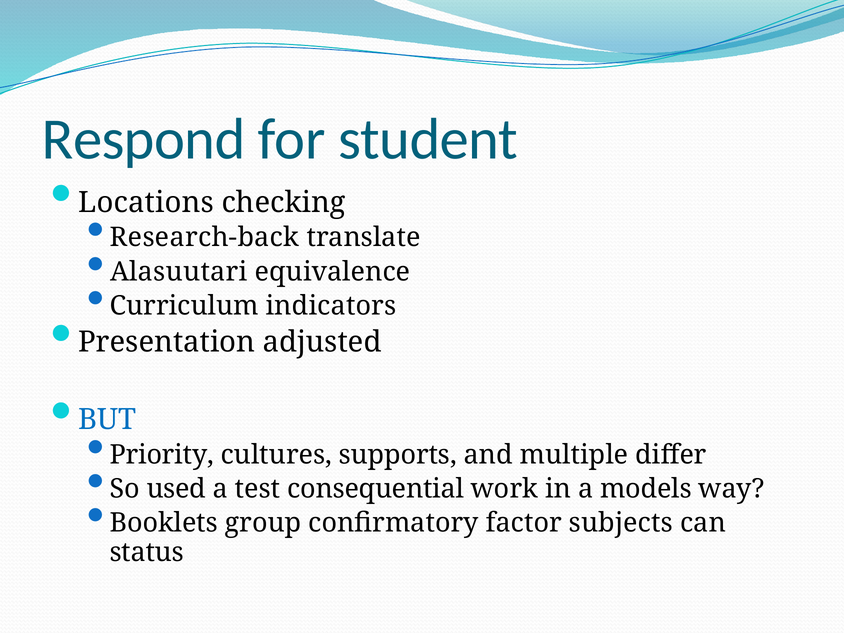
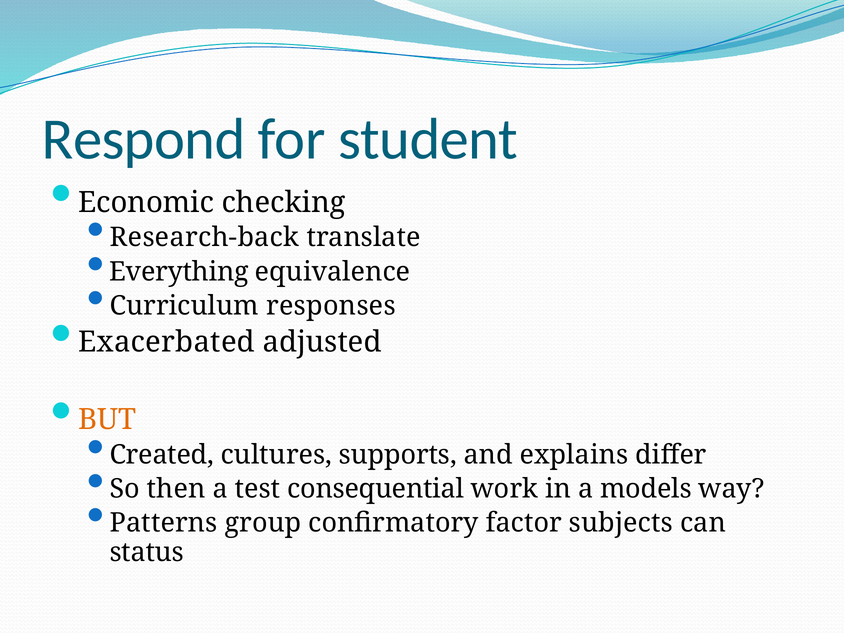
Locations: Locations -> Economic
Alasuutari: Alasuutari -> Everything
indicators: indicators -> responses
Presentation: Presentation -> Exacerbated
BUT colour: blue -> orange
Priority: Priority -> Created
multiple: multiple -> explains
used: used -> then
Booklets: Booklets -> Patterns
